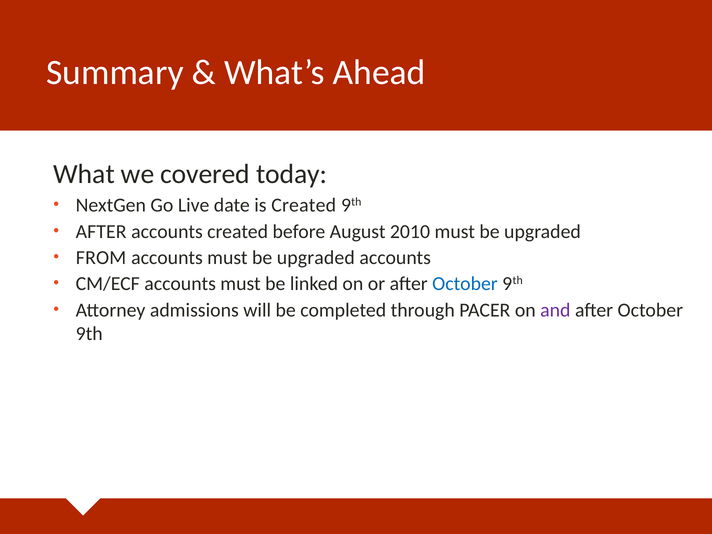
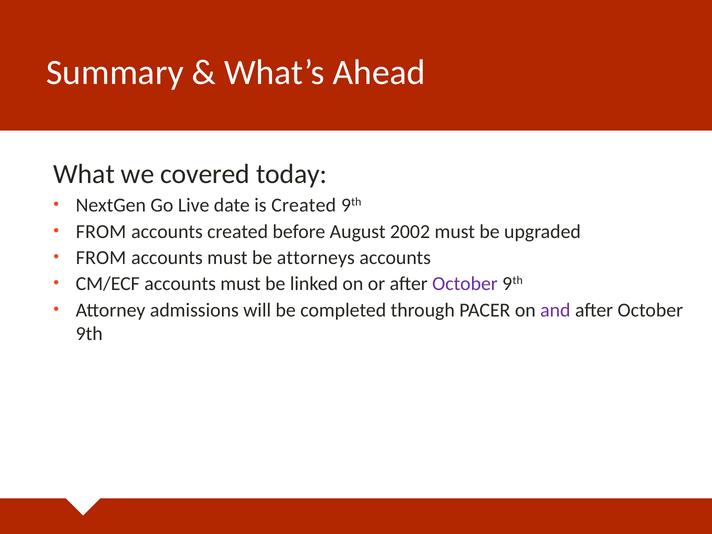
AFTER at (101, 232): AFTER -> FROM
2010: 2010 -> 2002
accounts must be upgraded: upgraded -> attorneys
October at (465, 284) colour: blue -> purple
